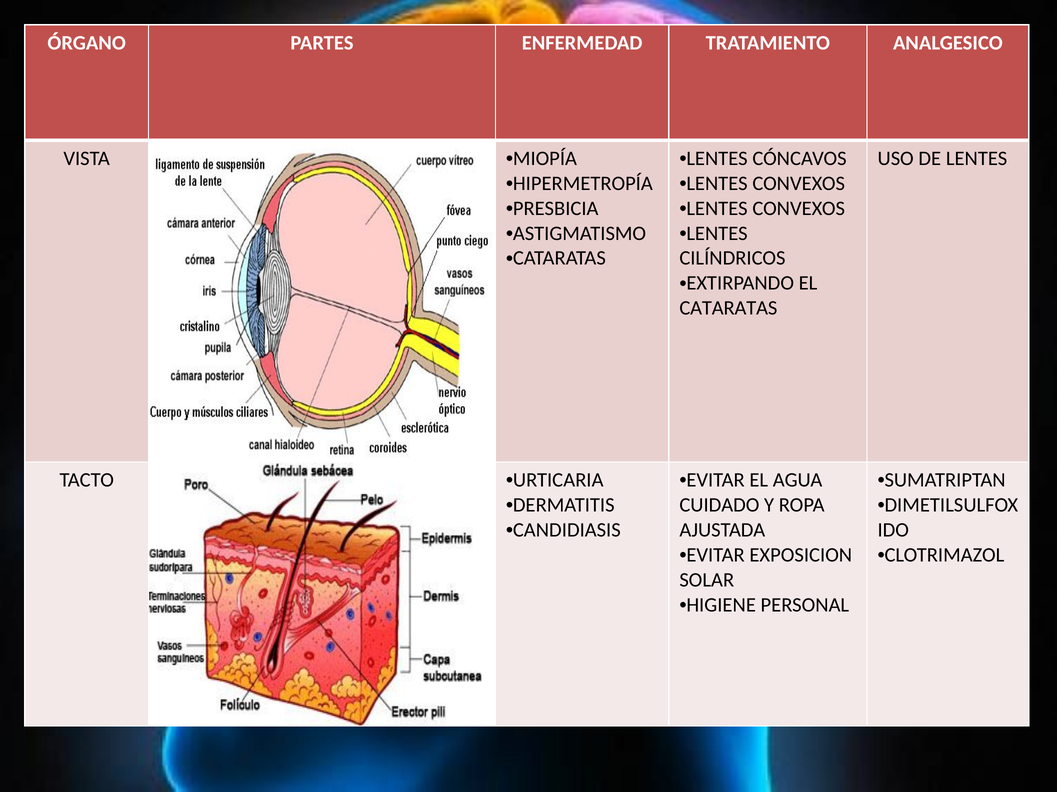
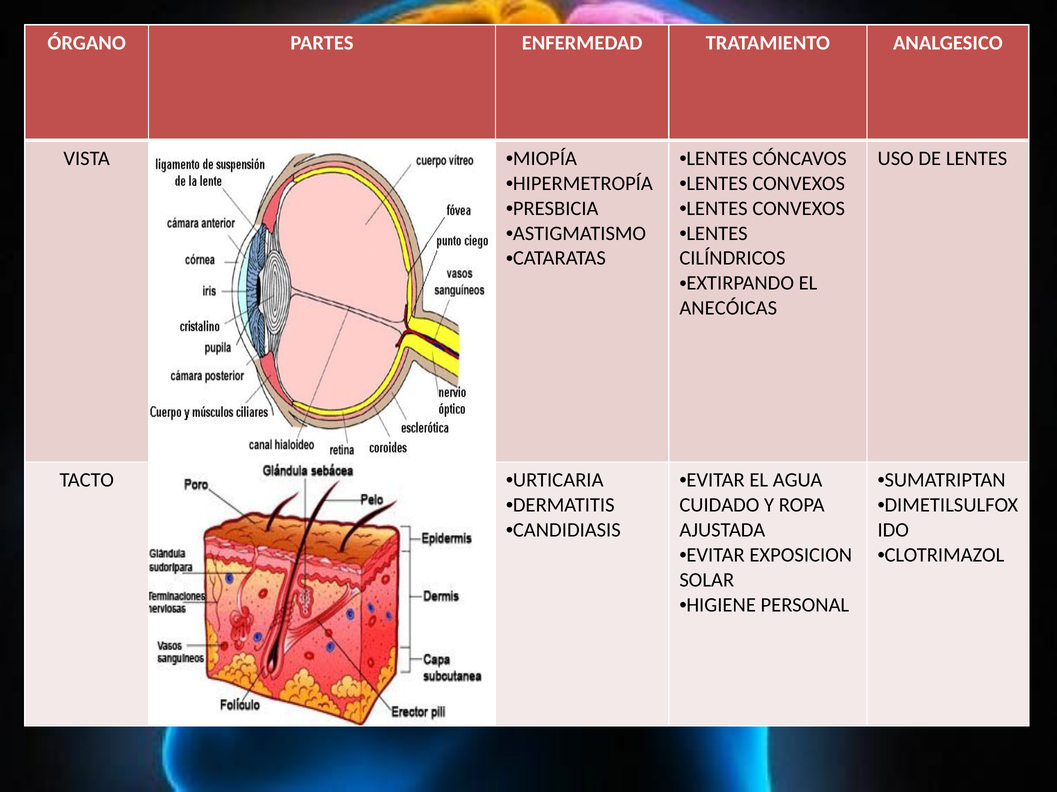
CATARATAS at (728, 308): CATARATAS -> ANECÓICAS
